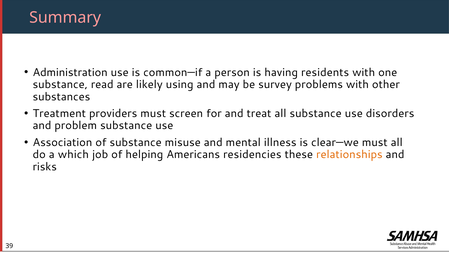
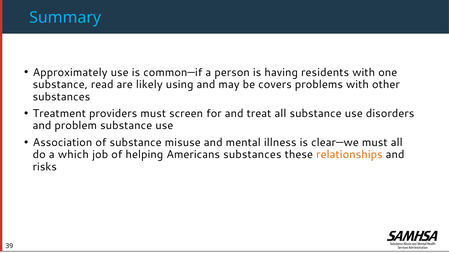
Summary colour: pink -> light blue
Administration: Administration -> Approximately
survey: survey -> covers
Americans residencies: residencies -> substances
